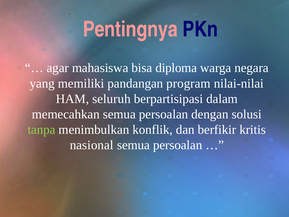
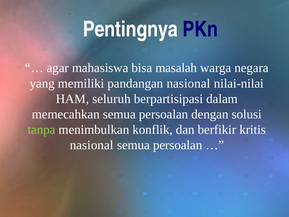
Pentingnya colour: pink -> white
diploma: diploma -> masalah
pandangan program: program -> nasional
